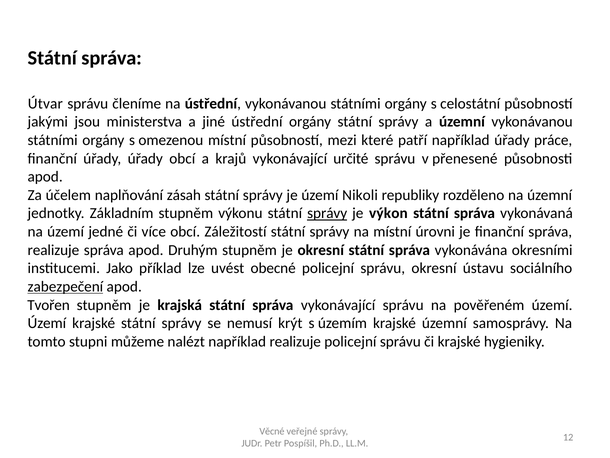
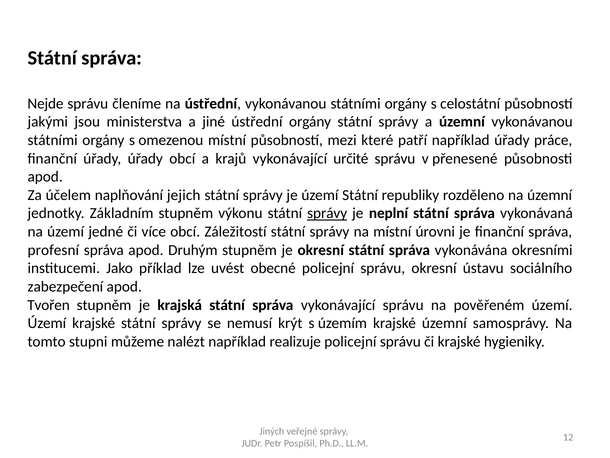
Útvar: Útvar -> Nejde
zásah: zásah -> jejich
území Nikoli: Nikoli -> Státní
výkon: výkon -> neplní
realizuje at (53, 250): realizuje -> profesní
zabezpečení underline: present -> none
Věcné: Věcné -> Jiných
